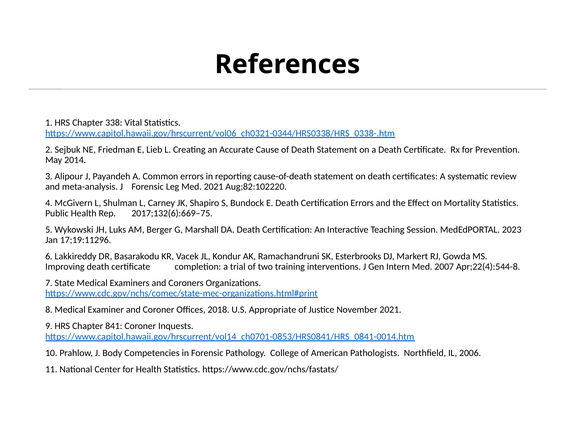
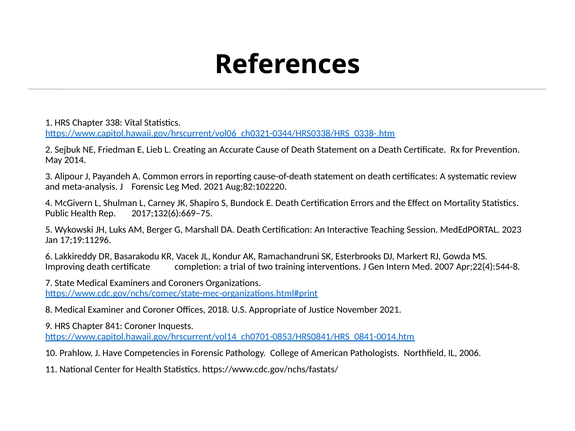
Body: Body -> Have
